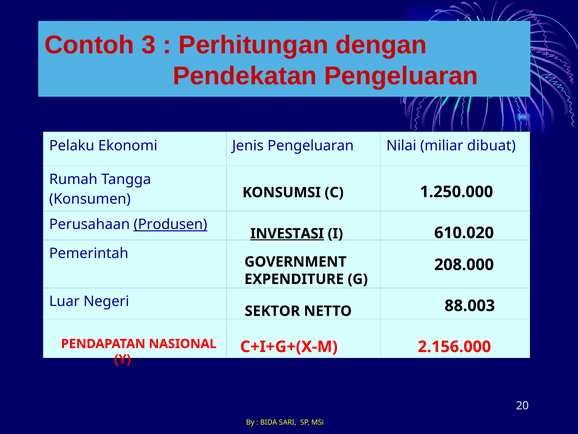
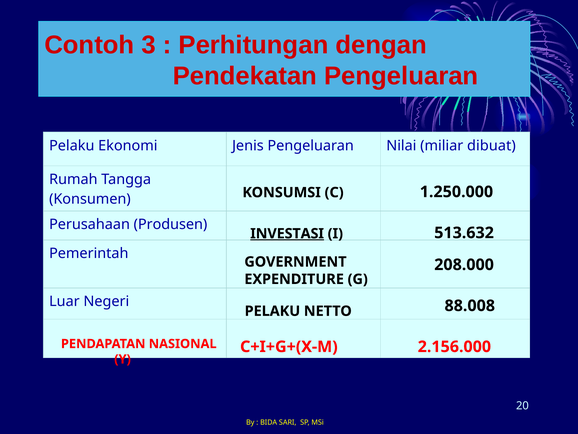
Produsen underline: present -> none
610.020: 610.020 -> 513.632
SEKTOR at (272, 311): SEKTOR -> PELAKU
88.003: 88.003 -> 88.008
